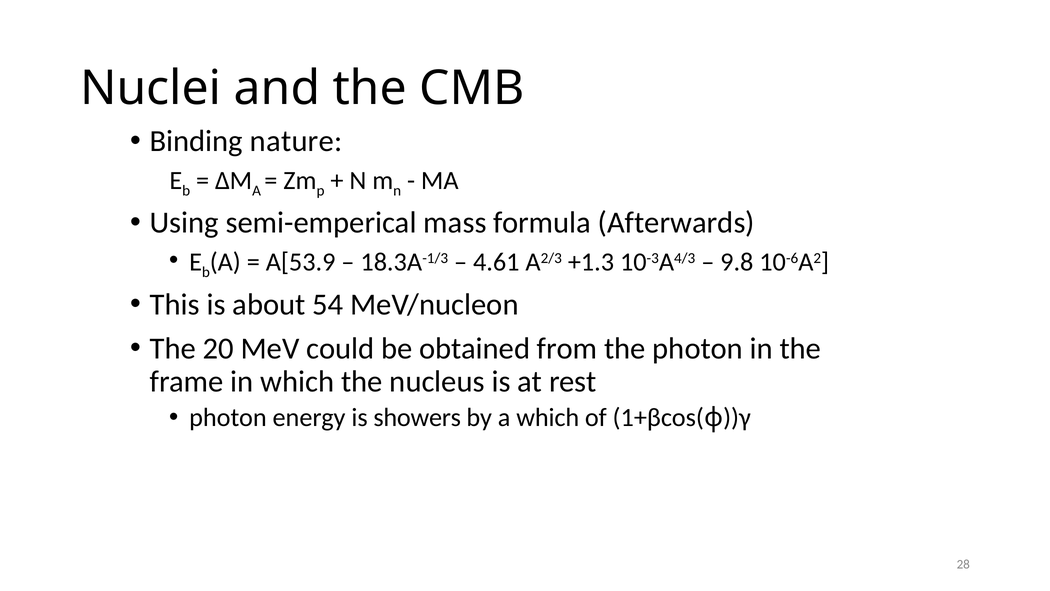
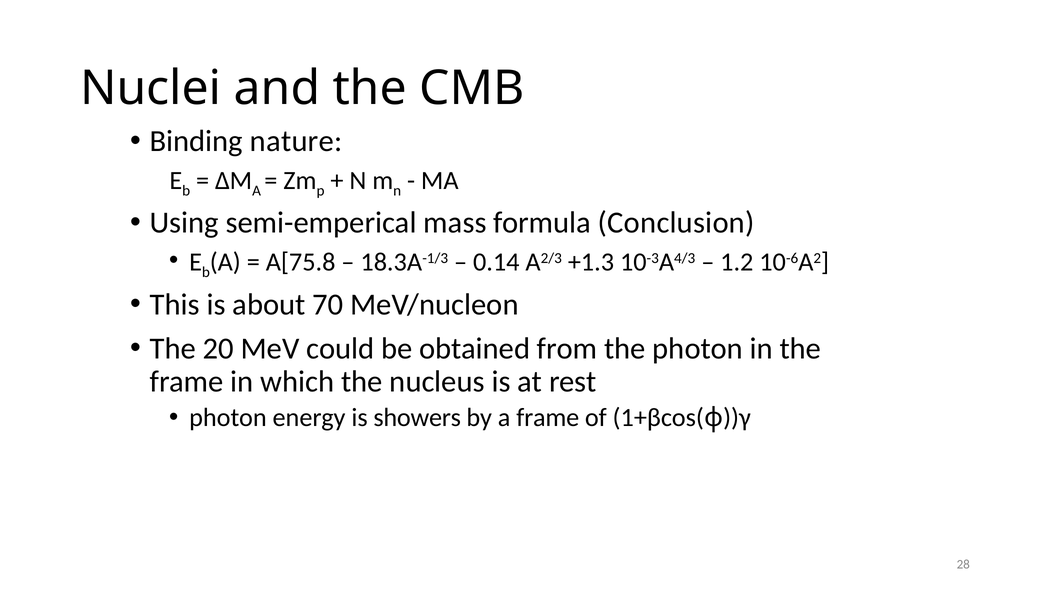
Afterwards: Afterwards -> Conclusion
A[53.9: A[53.9 -> A[75.8
4.61: 4.61 -> 0.14
9.8: 9.8 -> 1.2
54: 54 -> 70
a which: which -> frame
